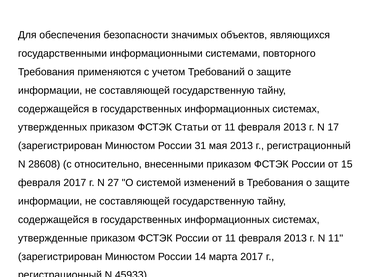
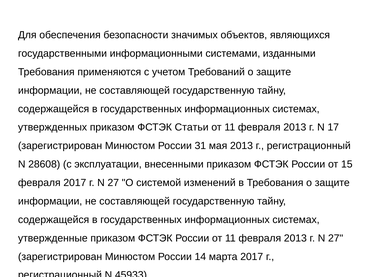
повторного: повторного -> изданными
относительно: относительно -> эксплуатации
2013 г N 11: 11 -> 27
